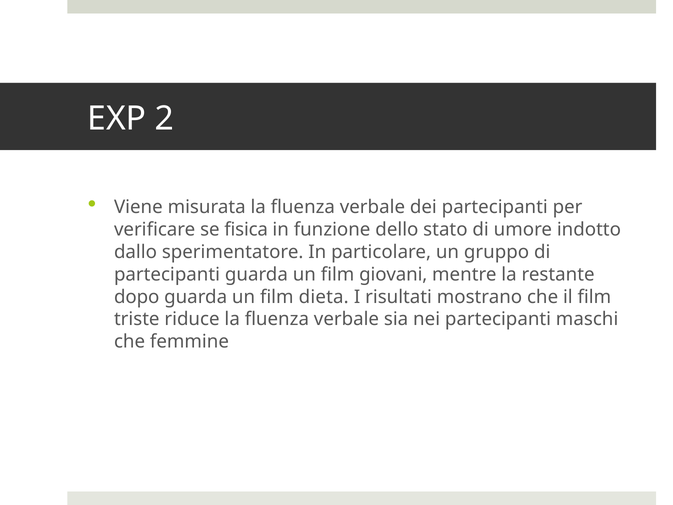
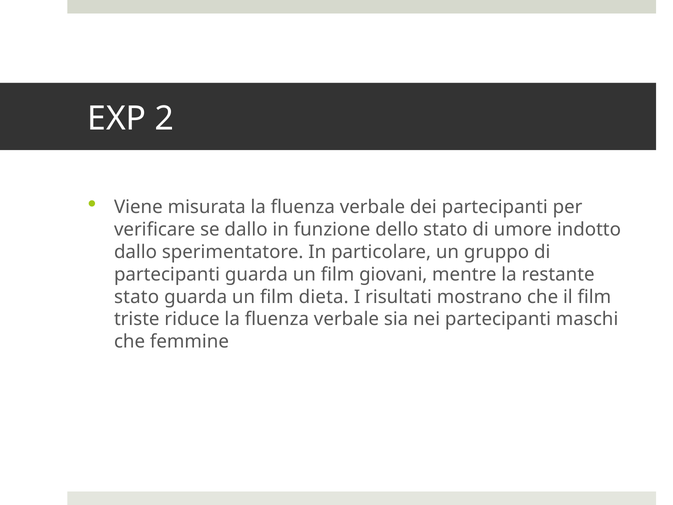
se fisica: fisica -> dallo
dopo at (137, 297): dopo -> stato
